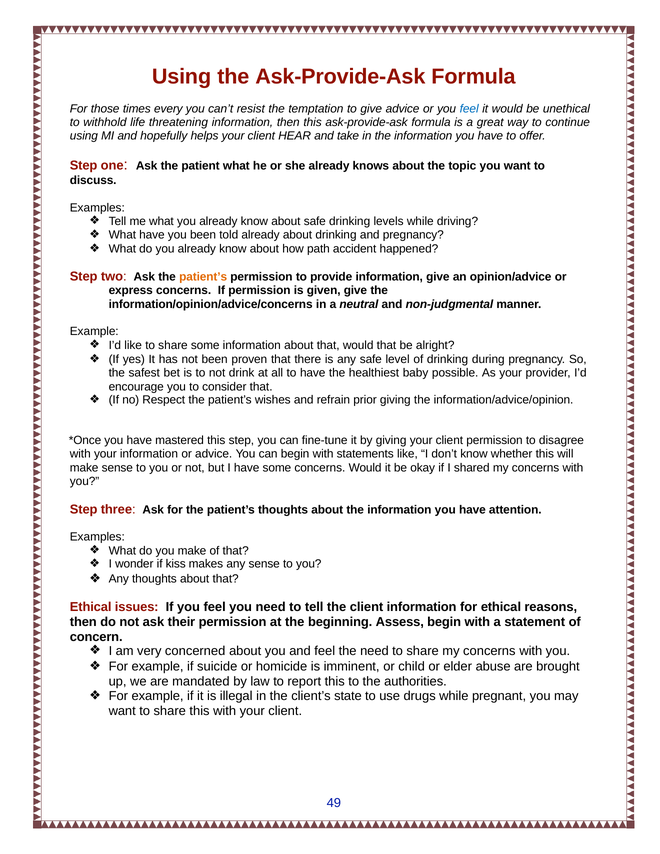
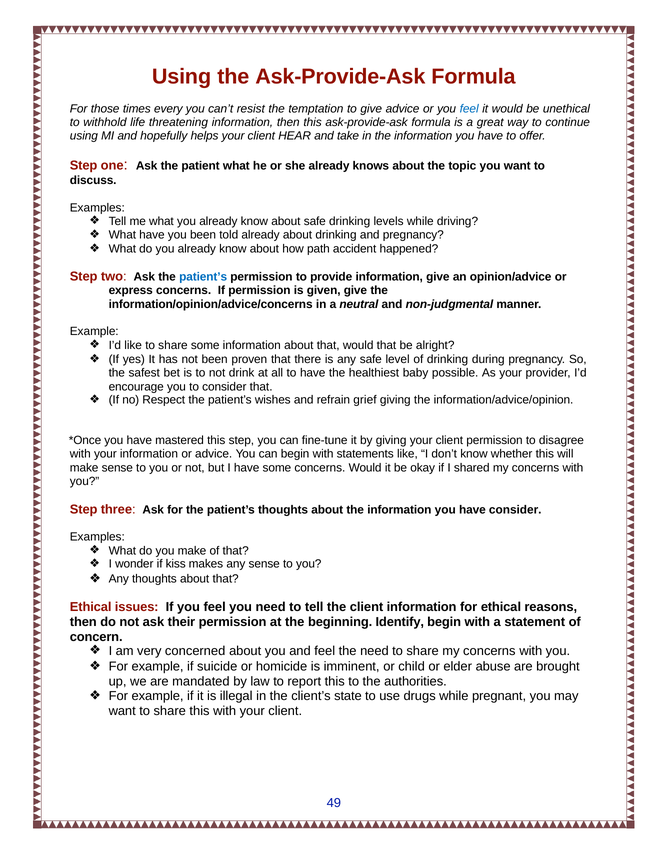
patient’s at (203, 277) colour: orange -> blue
prior: prior -> grief
have attention: attention -> consider
Assess: Assess -> Identify
